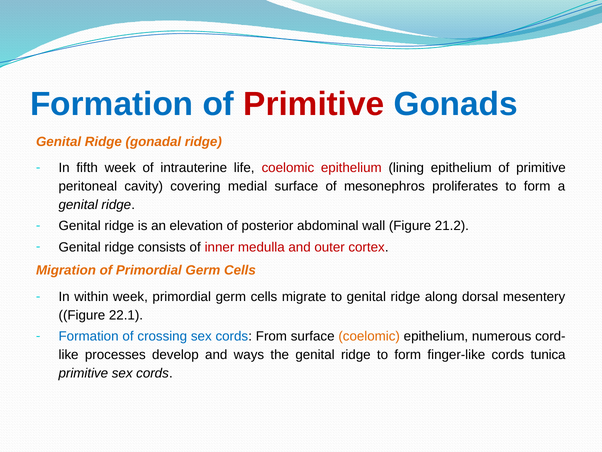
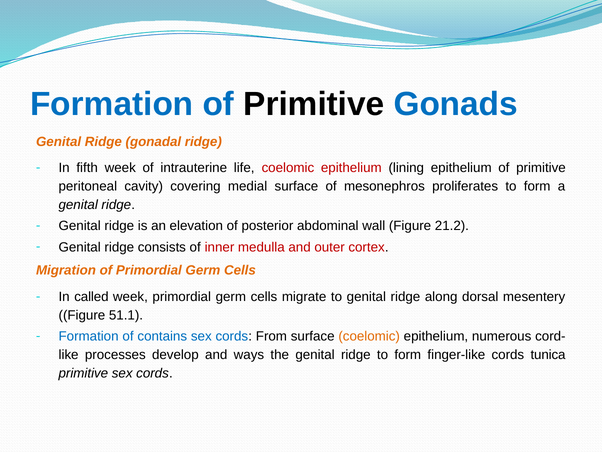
Primitive at (314, 104) colour: red -> black
within: within -> called
22.1: 22.1 -> 51.1
crossing: crossing -> contains
